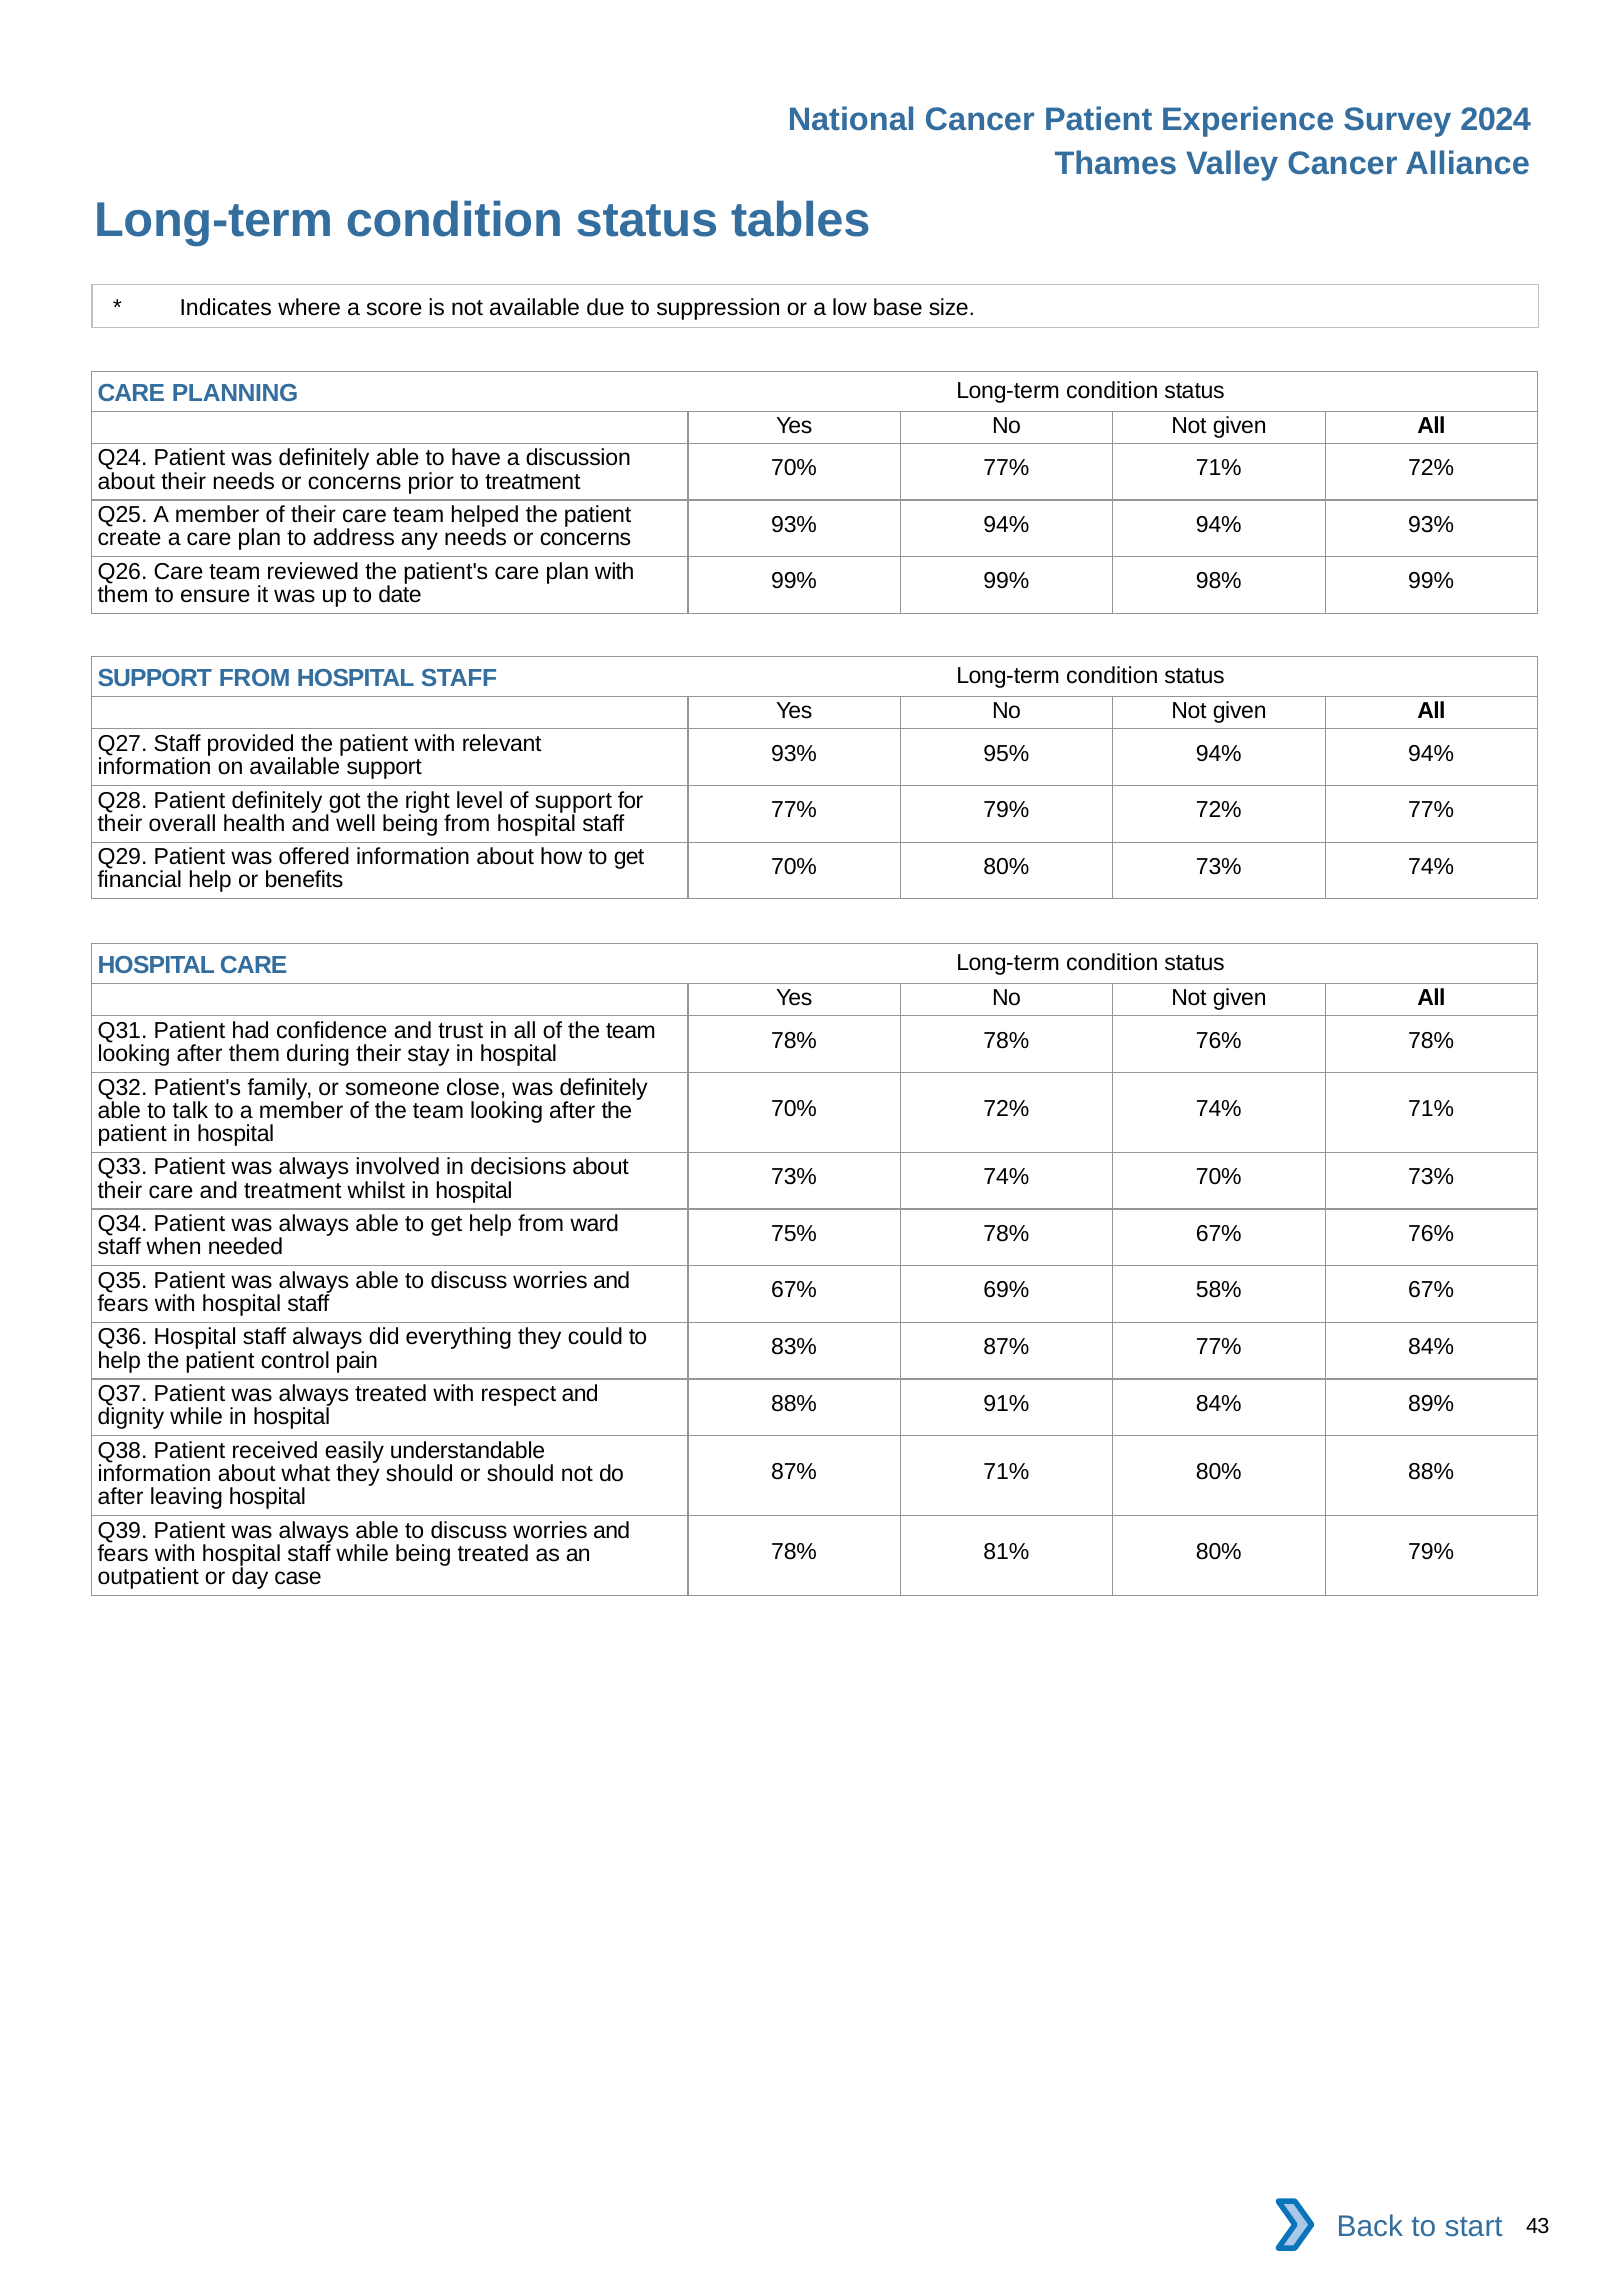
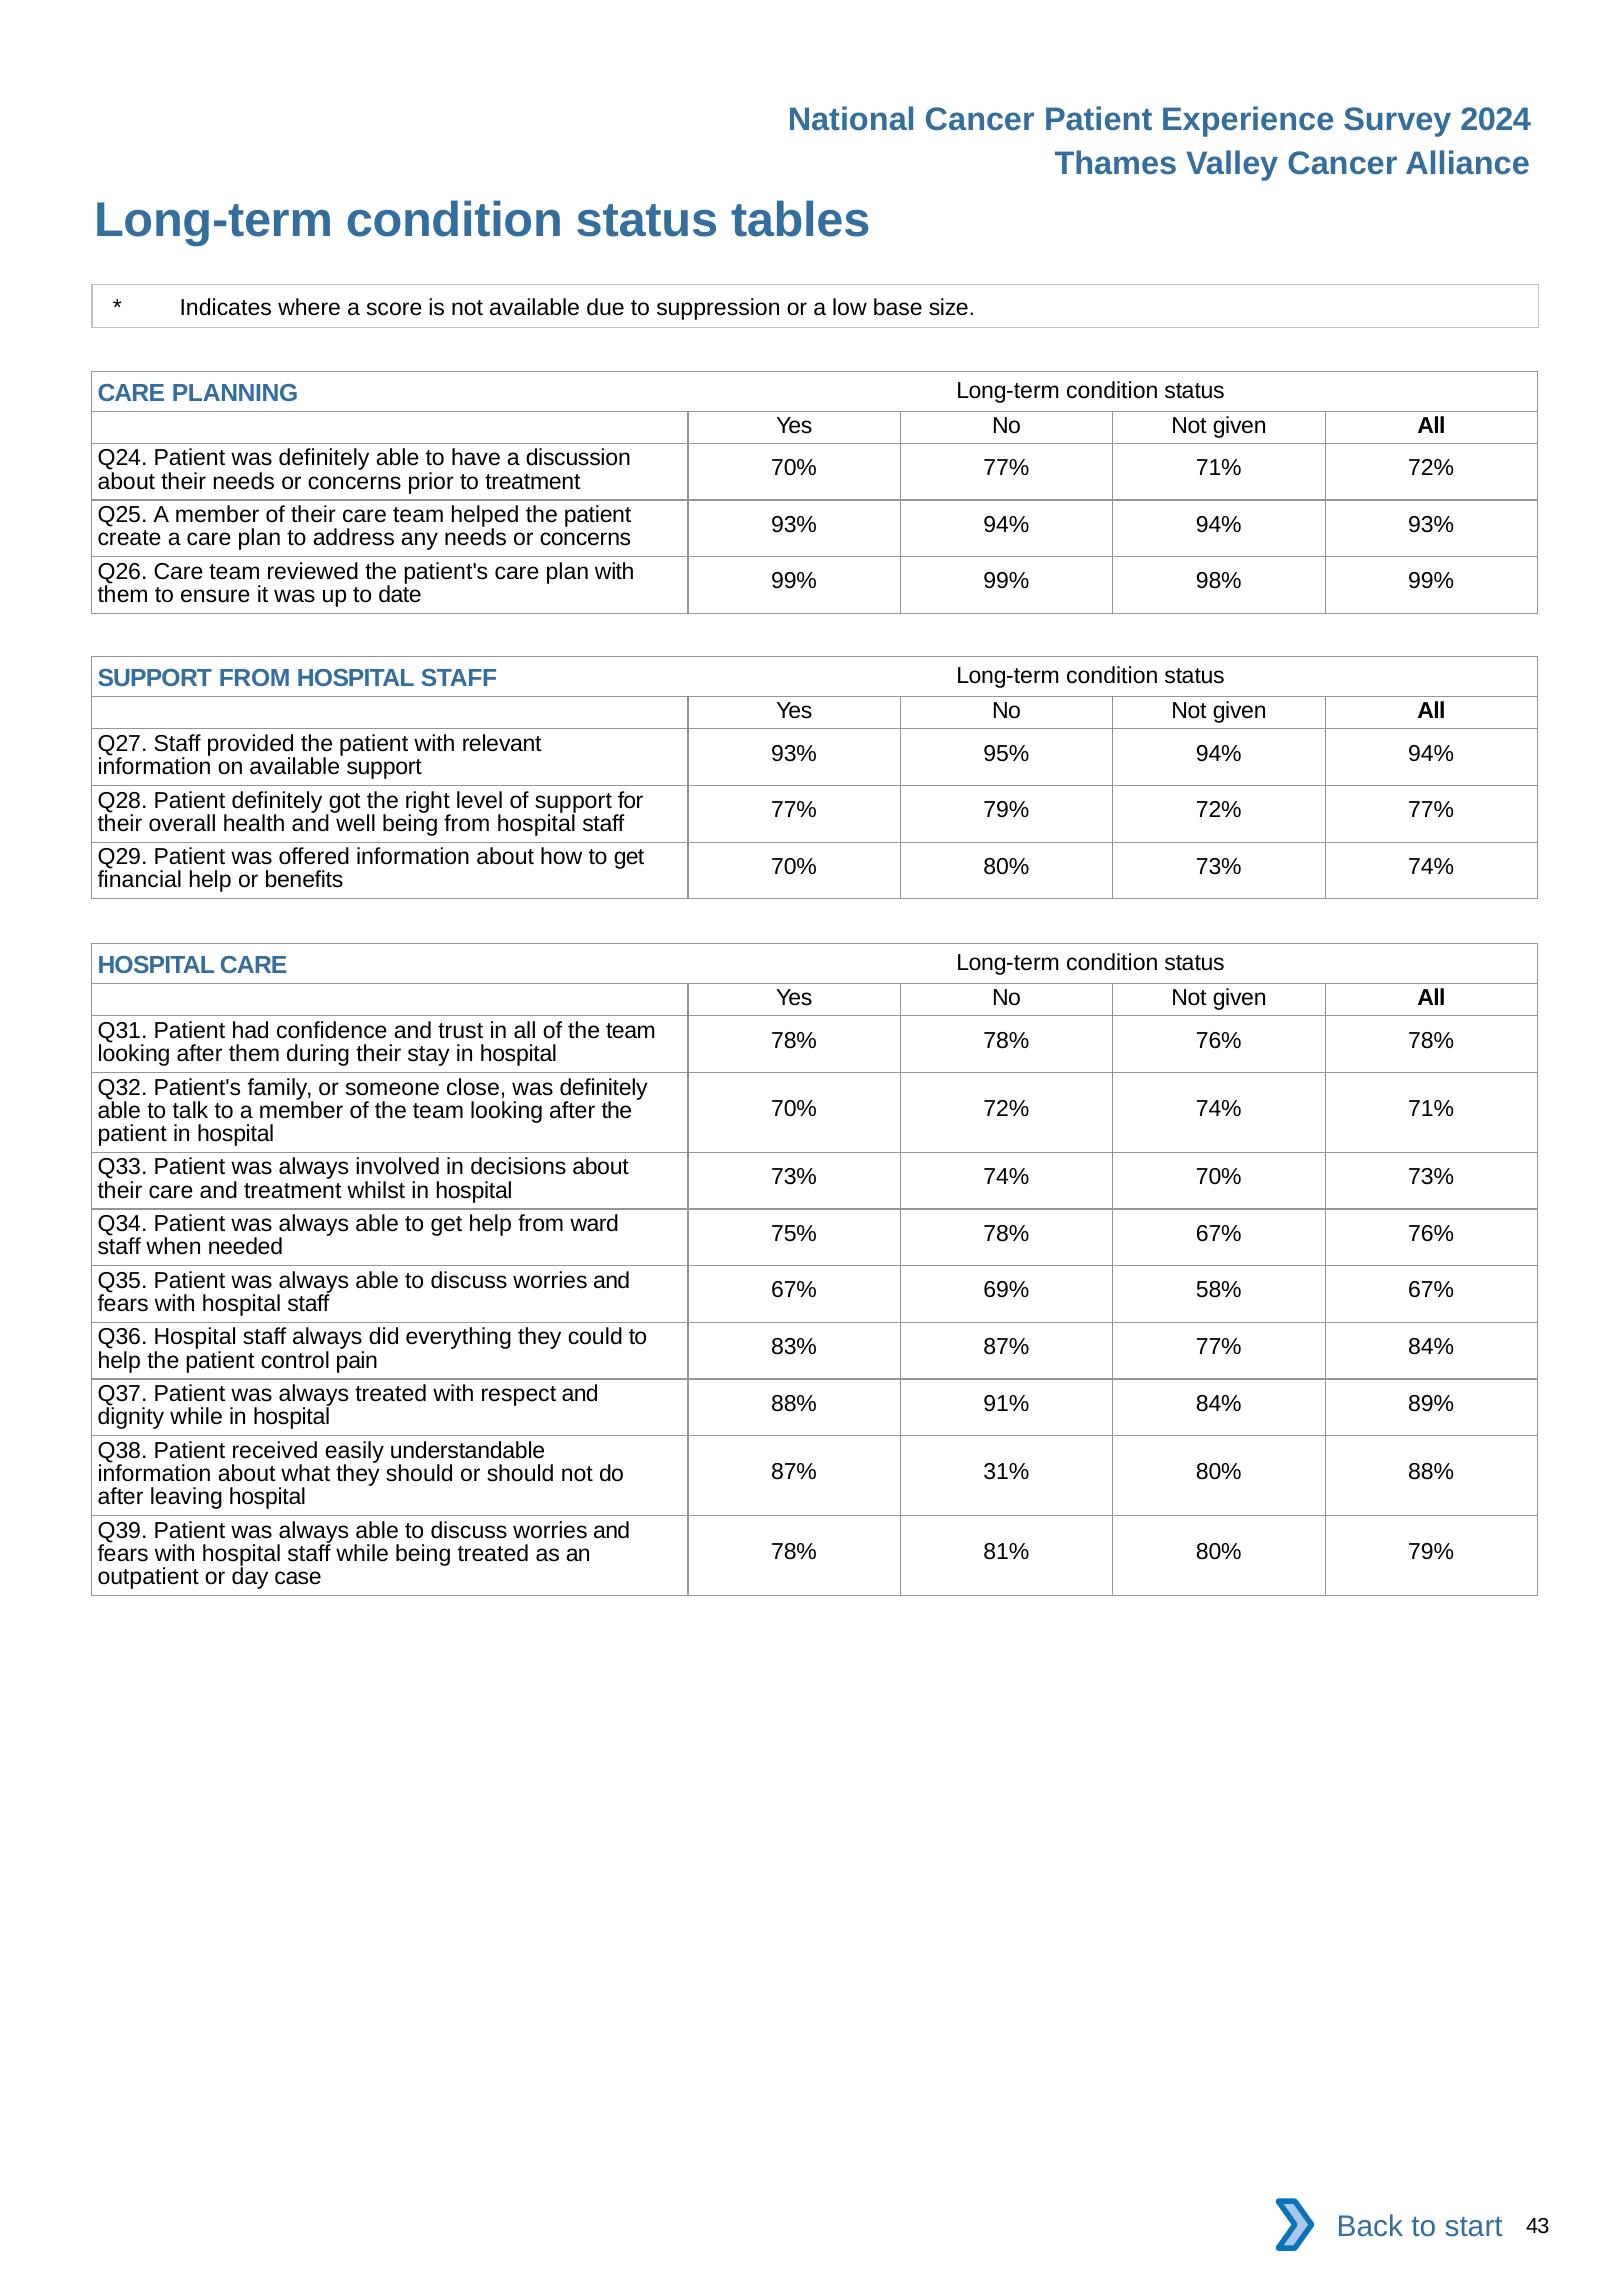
87% 71%: 71% -> 31%
